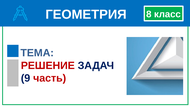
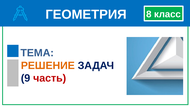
РЕШЕНИЕ colour: red -> orange
